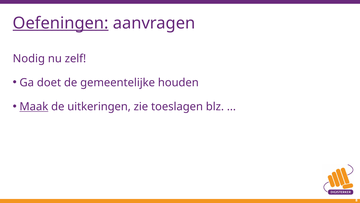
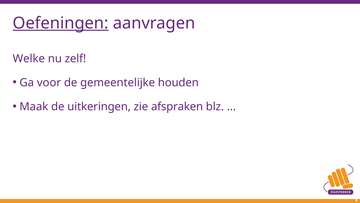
Nodig: Nodig -> Welke
doet: doet -> voor
Maak underline: present -> none
toeslagen: toeslagen -> afspraken
